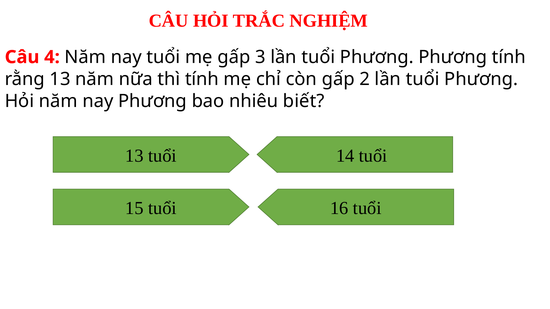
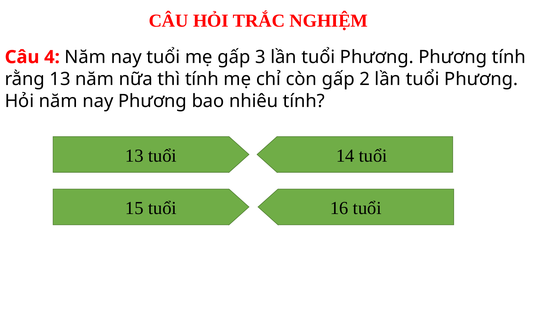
nhiêu biết: biết -> tính
